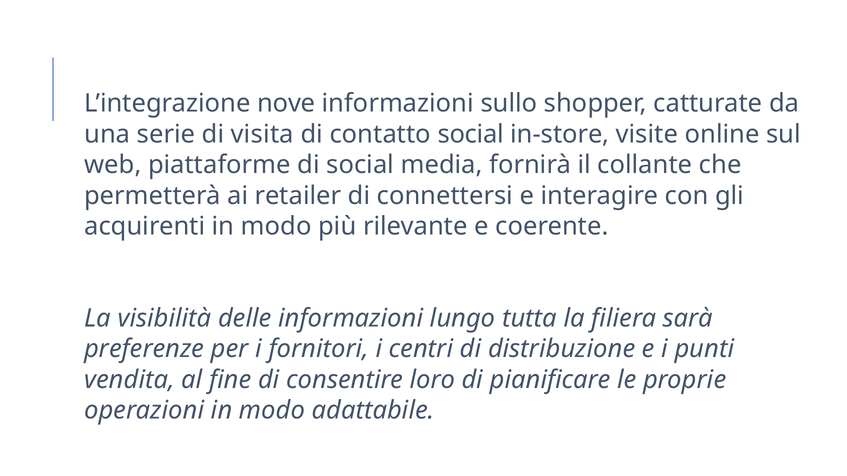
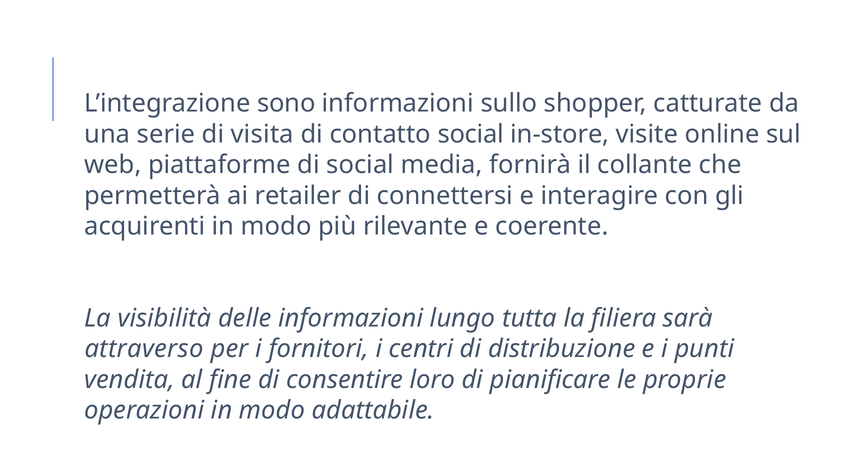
nove: nove -> sono
preferenze: preferenze -> attraverso
